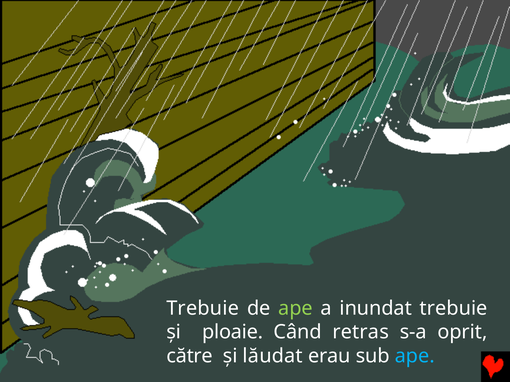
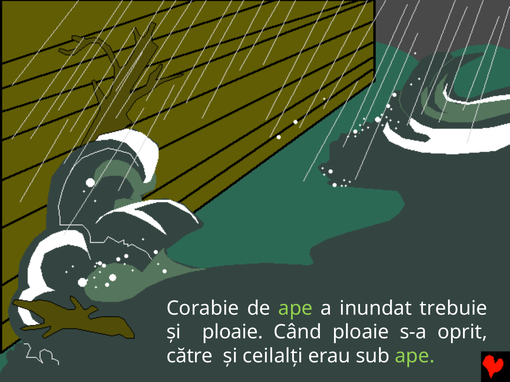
Trebuie at (203, 308): Trebuie -> Corabie
Când retras: retras -> ploaie
lăudat: lăudat -> ceilalţi
ape at (415, 356) colour: light blue -> light green
